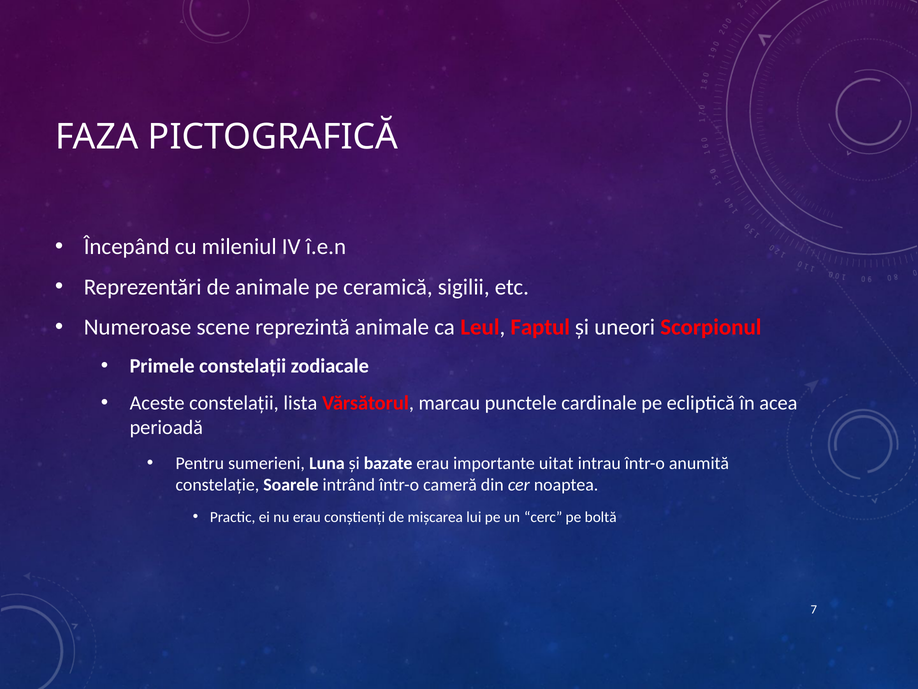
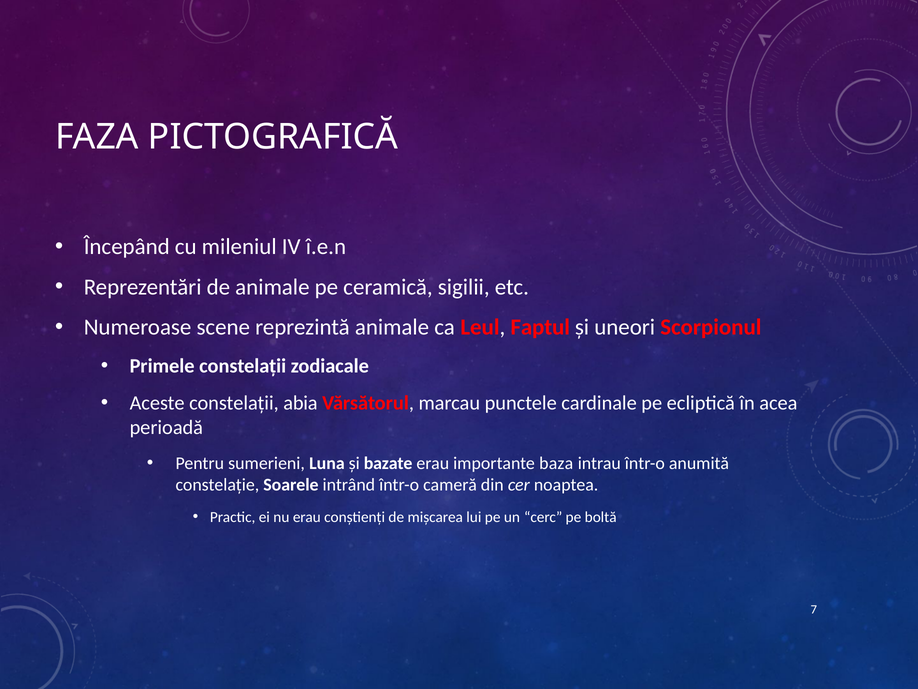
lista: lista -> abia
uitat: uitat -> baza
